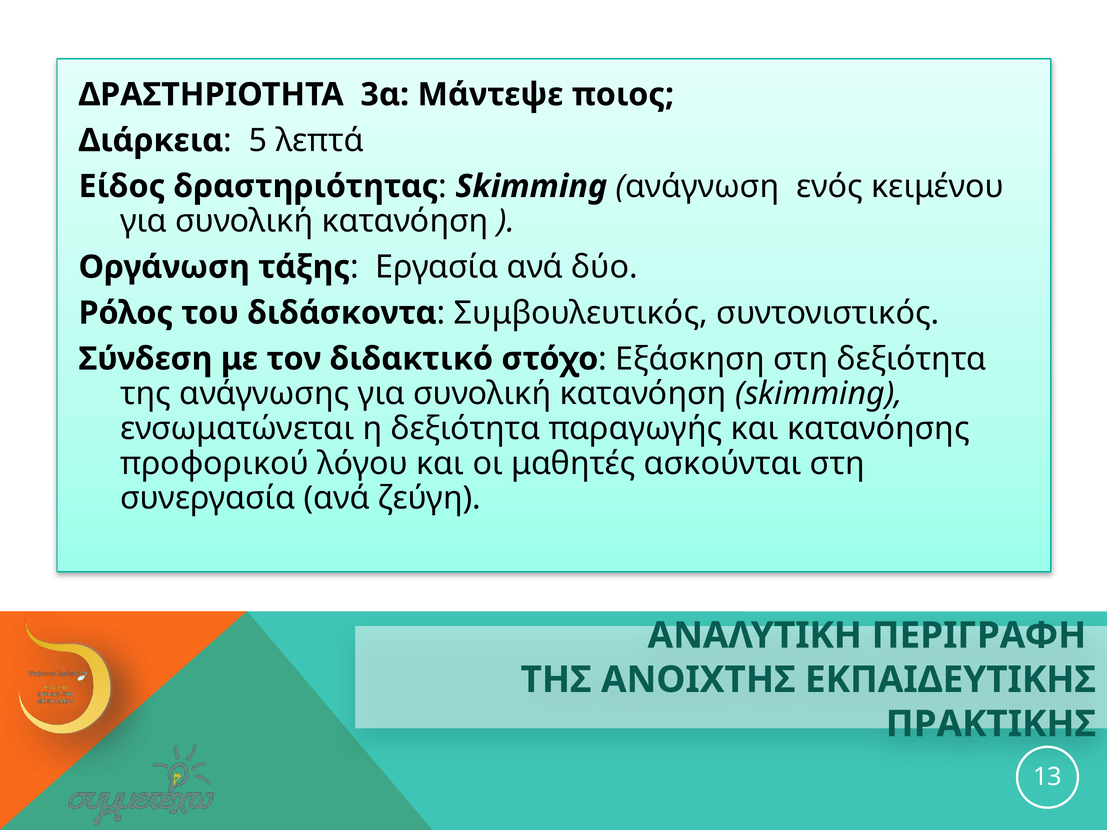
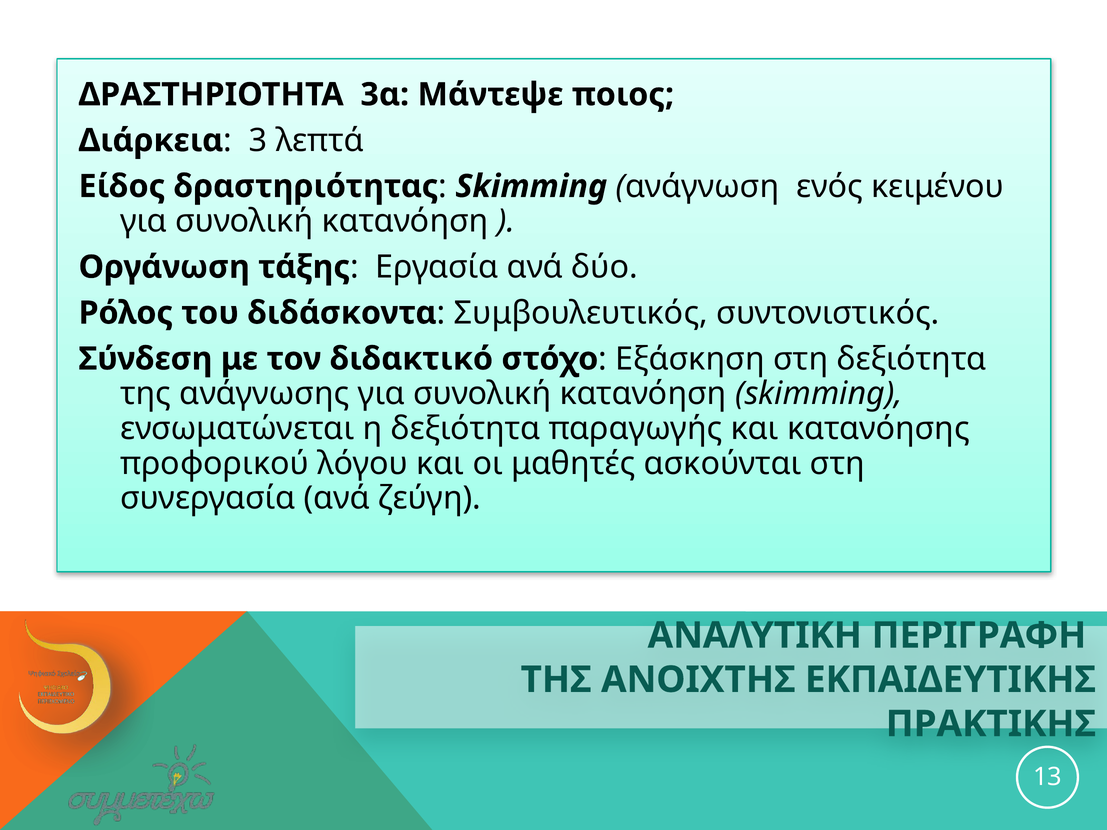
5: 5 -> 3
